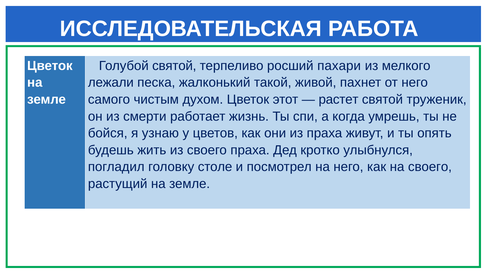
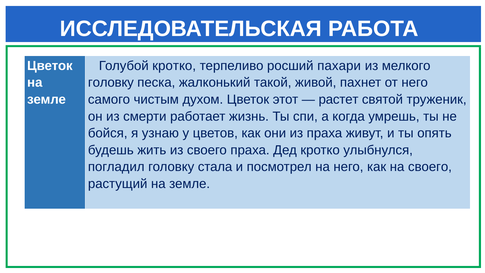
Голубой святой: святой -> кротко
лежали at (111, 83): лежали -> головку
столе: столе -> стала
